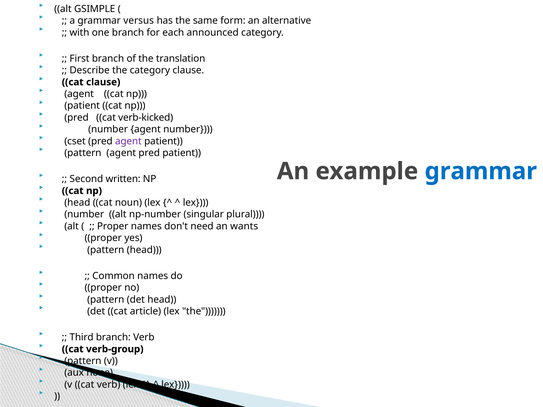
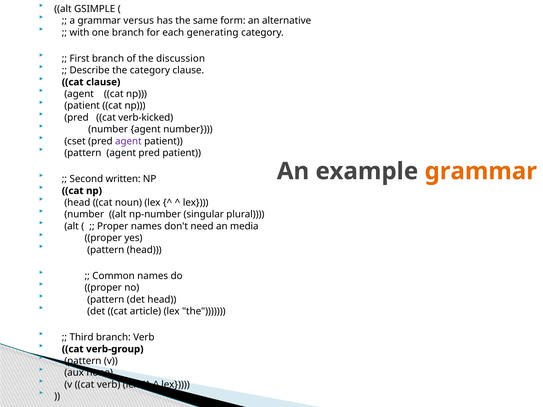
announced: announced -> generating
translation: translation -> discussion
grammar at (481, 171) colour: blue -> orange
wants: wants -> media
